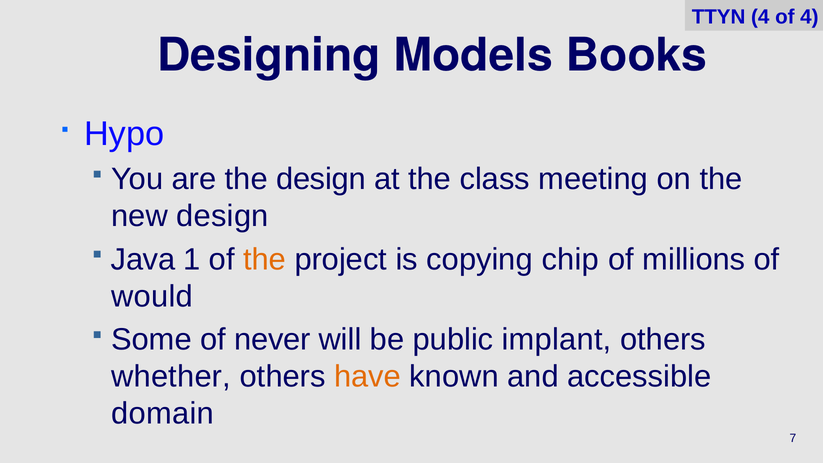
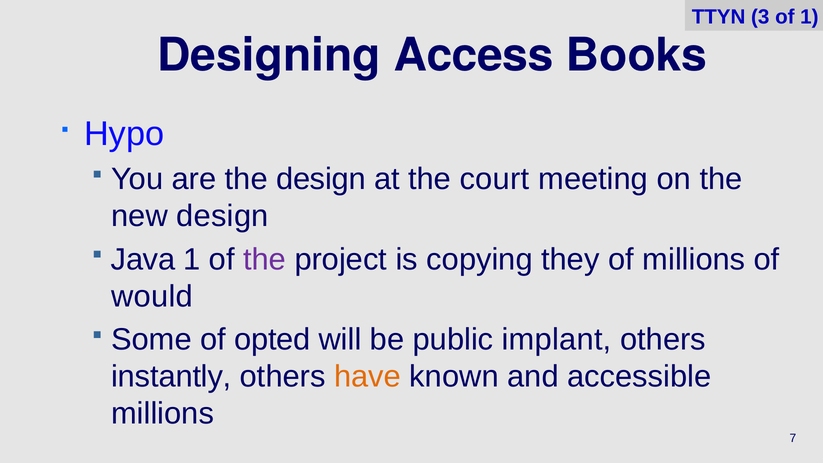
TTYN 4: 4 -> 3
of 4: 4 -> 1
Models: Models -> Access
class: class -> court
the at (265, 259) colour: orange -> purple
chip: chip -> they
never: never -> opted
whether: whether -> instantly
domain at (163, 414): domain -> millions
